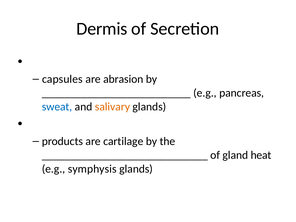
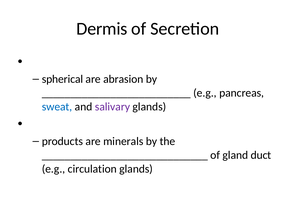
capsules: capsules -> spherical
salivary colour: orange -> purple
cartilage: cartilage -> minerals
heat: heat -> duct
symphysis: symphysis -> circulation
